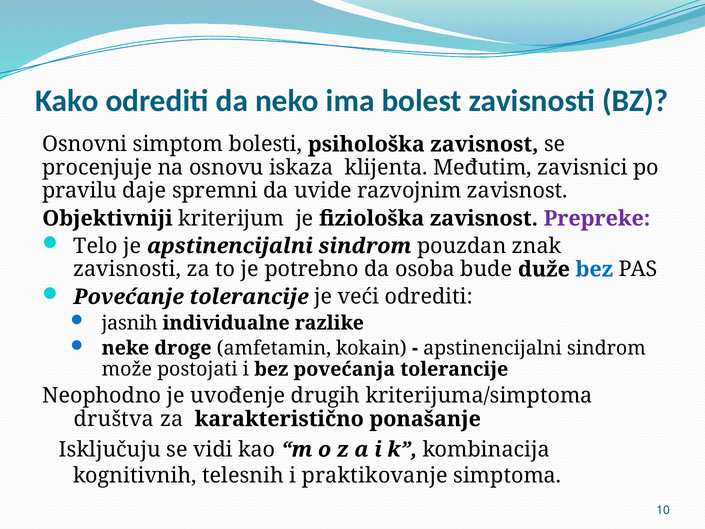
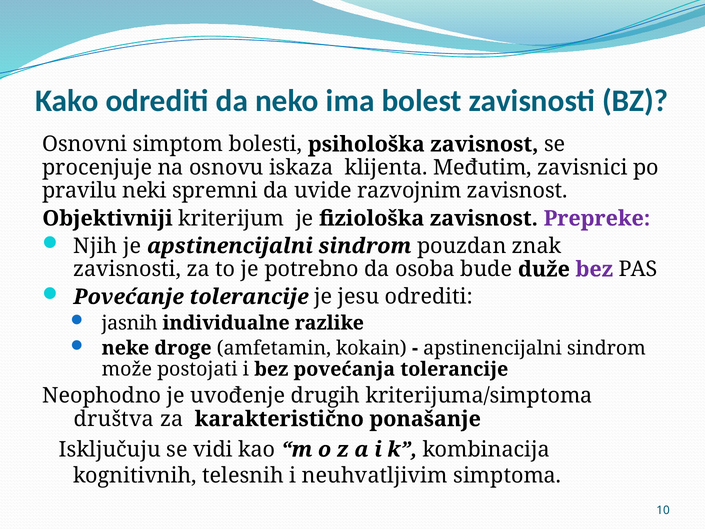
daje: daje -> neki
Telo: Telo -> Njih
bez at (594, 269) colour: blue -> purple
veći: veći -> jesu
praktikovanje: praktikovanje -> neuhvatljivim
